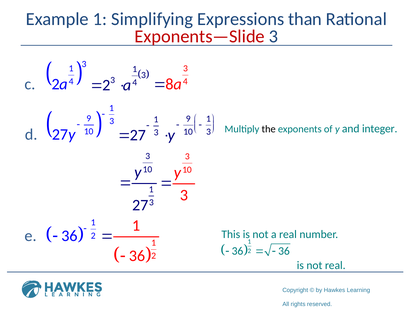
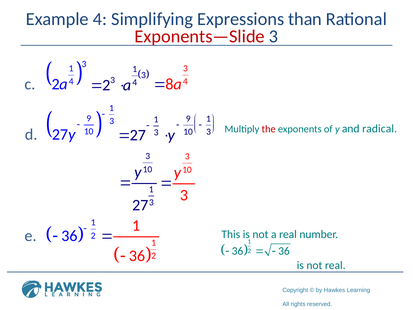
Example 1: 1 -> 4
the colour: black -> red
integer: integer -> radical
